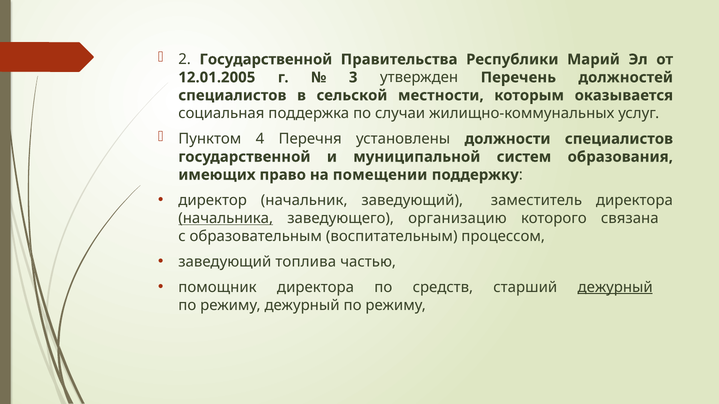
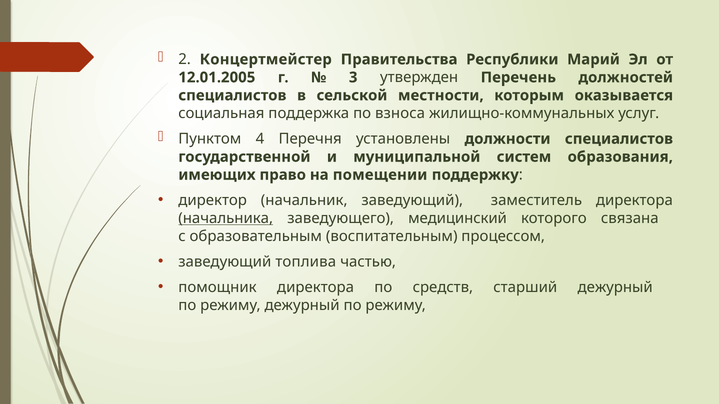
2 Государственной: Государственной -> Концертмейстер
случаи: случаи -> взноса
организацию: организацию -> медицинский
дежурный at (615, 287) underline: present -> none
